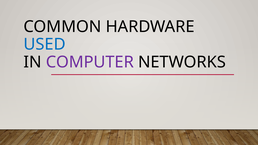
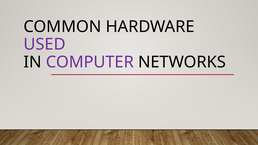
USED colour: blue -> purple
